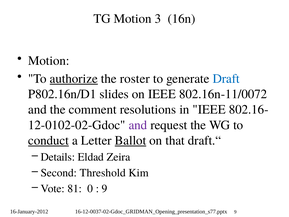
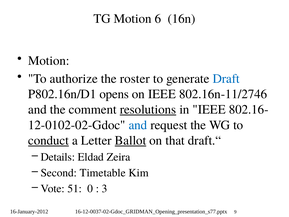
3: 3 -> 6
authorize underline: present -> none
slides: slides -> opens
802.16n-11/0072: 802.16n-11/0072 -> 802.16n-11/2746
resolutions underline: none -> present
and at (138, 125) colour: purple -> blue
Threshold: Threshold -> Timetable
81: 81 -> 51
9 at (105, 188): 9 -> 3
